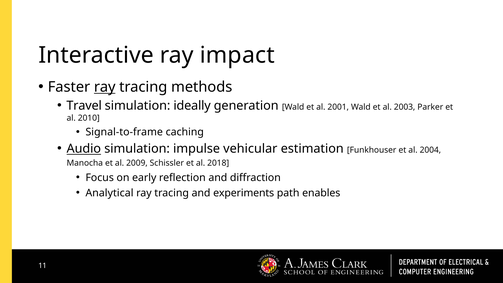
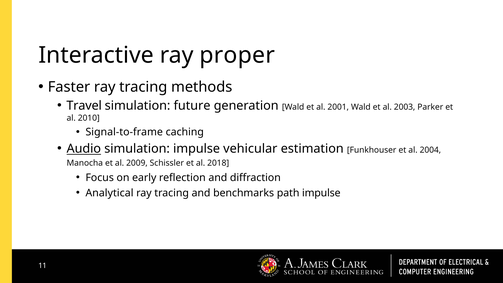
impact: impact -> proper
ray at (105, 87) underline: present -> none
ideally: ideally -> future
experiments: experiments -> benchmarks
path enables: enables -> impulse
